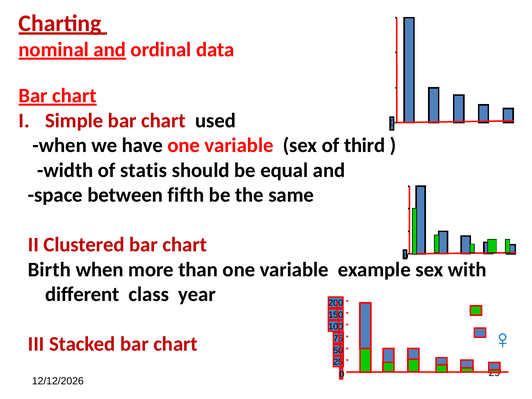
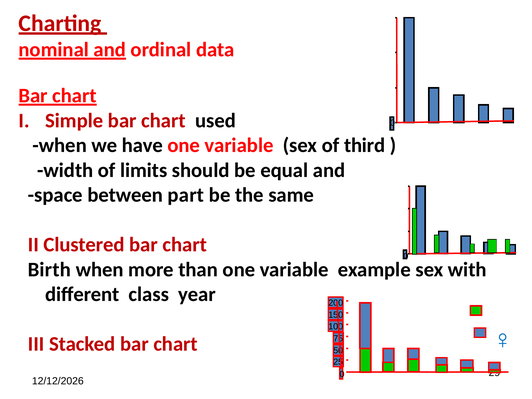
statis: statis -> limits
fifth: fifth -> part
